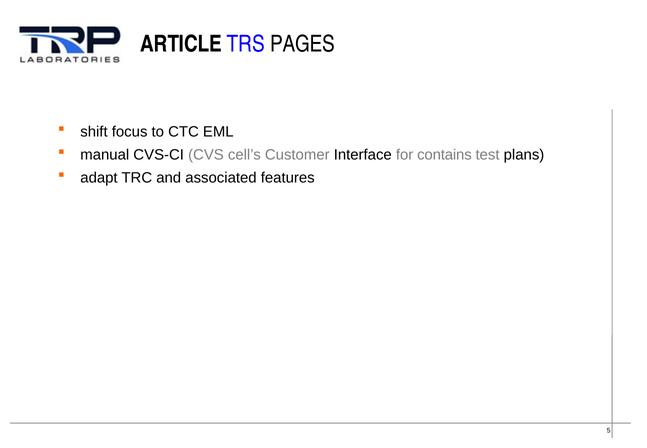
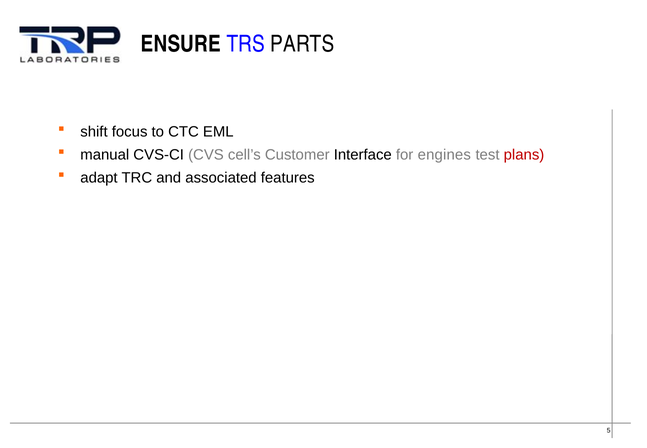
ARTICLE: ARTICLE -> ENSURE
PAGES: PAGES -> PARTS
contains: contains -> engines
plans colour: black -> red
